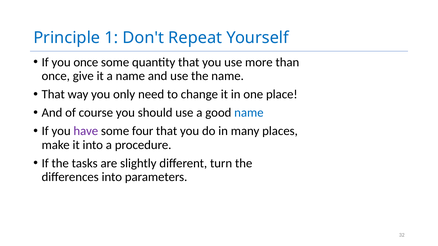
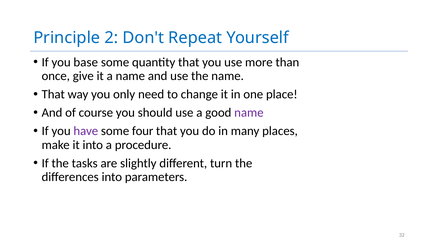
1: 1 -> 2
you once: once -> base
name at (249, 113) colour: blue -> purple
